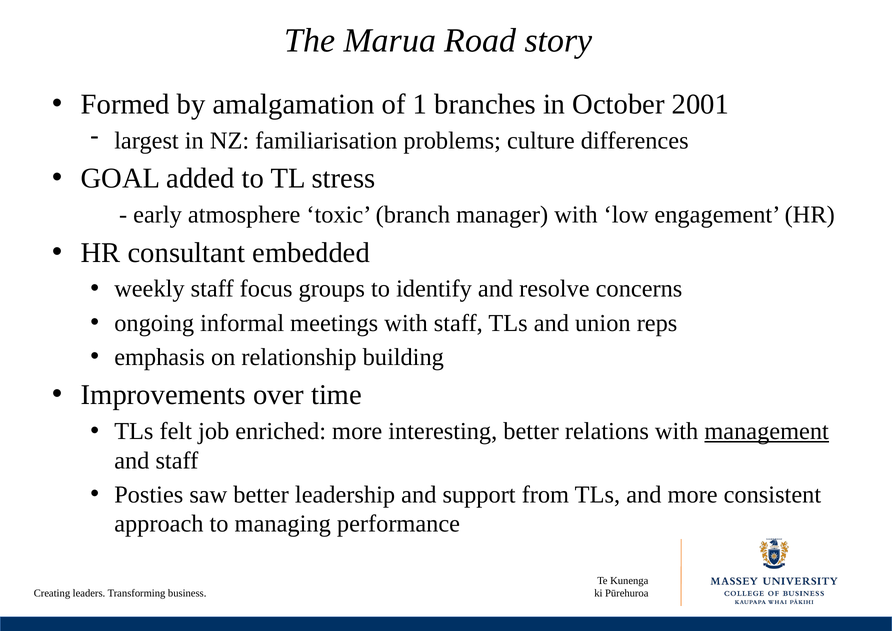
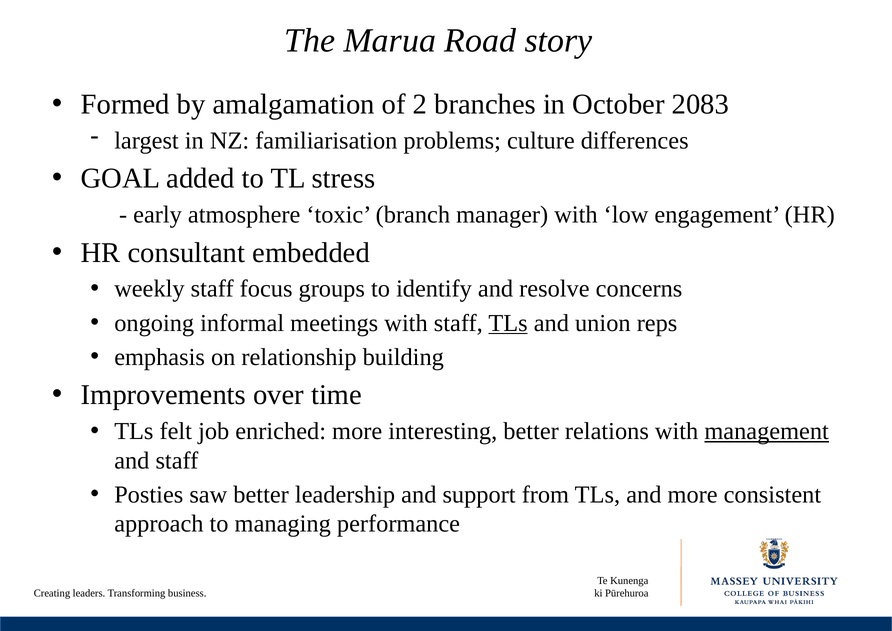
1: 1 -> 2
2001: 2001 -> 2083
TLs at (508, 323) underline: none -> present
